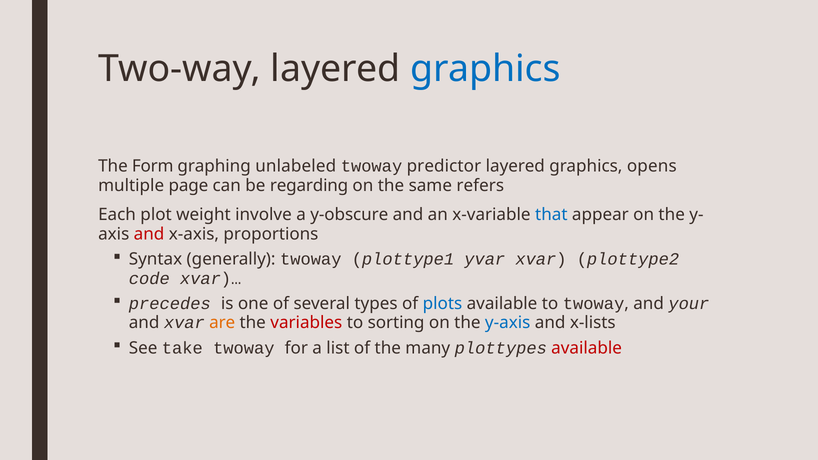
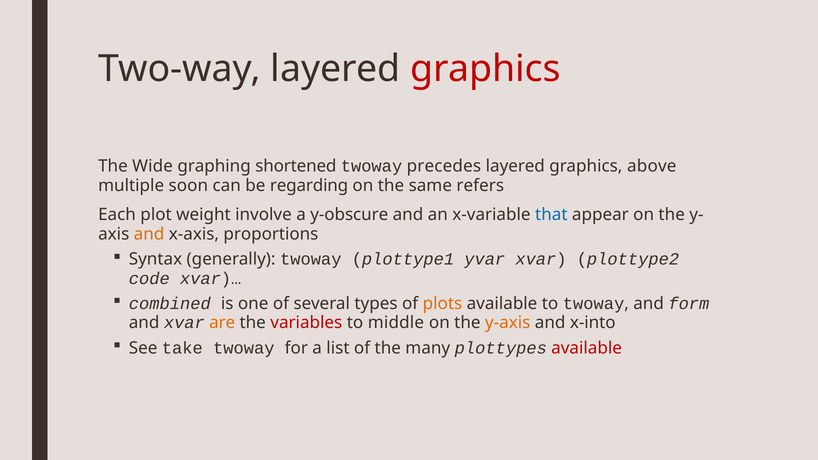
graphics at (485, 69) colour: blue -> red
Form: Form -> Wide
unlabeled: unlabeled -> shortened
predictor: predictor -> precedes
opens: opens -> above
page: page -> soon
and at (149, 234) colour: red -> orange
precedes: precedes -> combined
plots colour: blue -> orange
your: your -> form
sorting: sorting -> middle
y-axis colour: blue -> orange
x-lists: x-lists -> x-into
